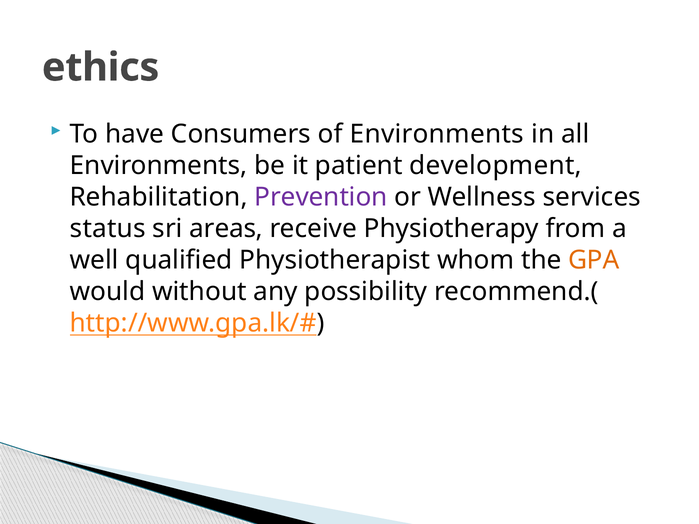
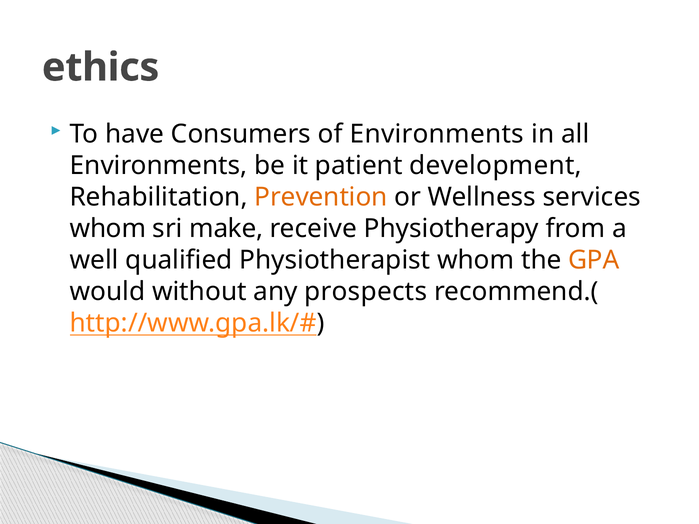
Prevention colour: purple -> orange
status at (108, 229): status -> whom
areas: areas -> make
possibility: possibility -> prospects
